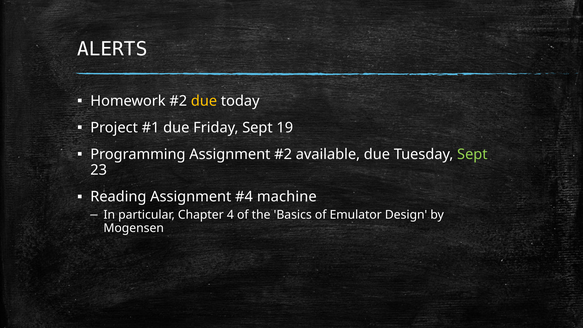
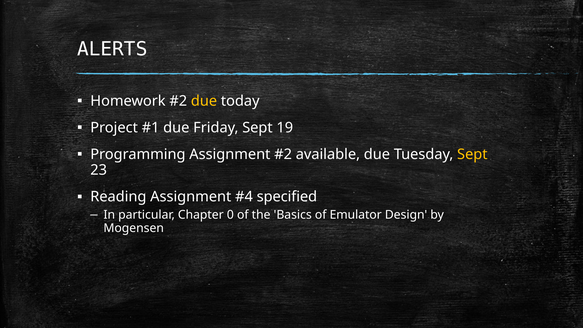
Sept at (472, 154) colour: light green -> yellow
machine: machine -> specified
4: 4 -> 0
